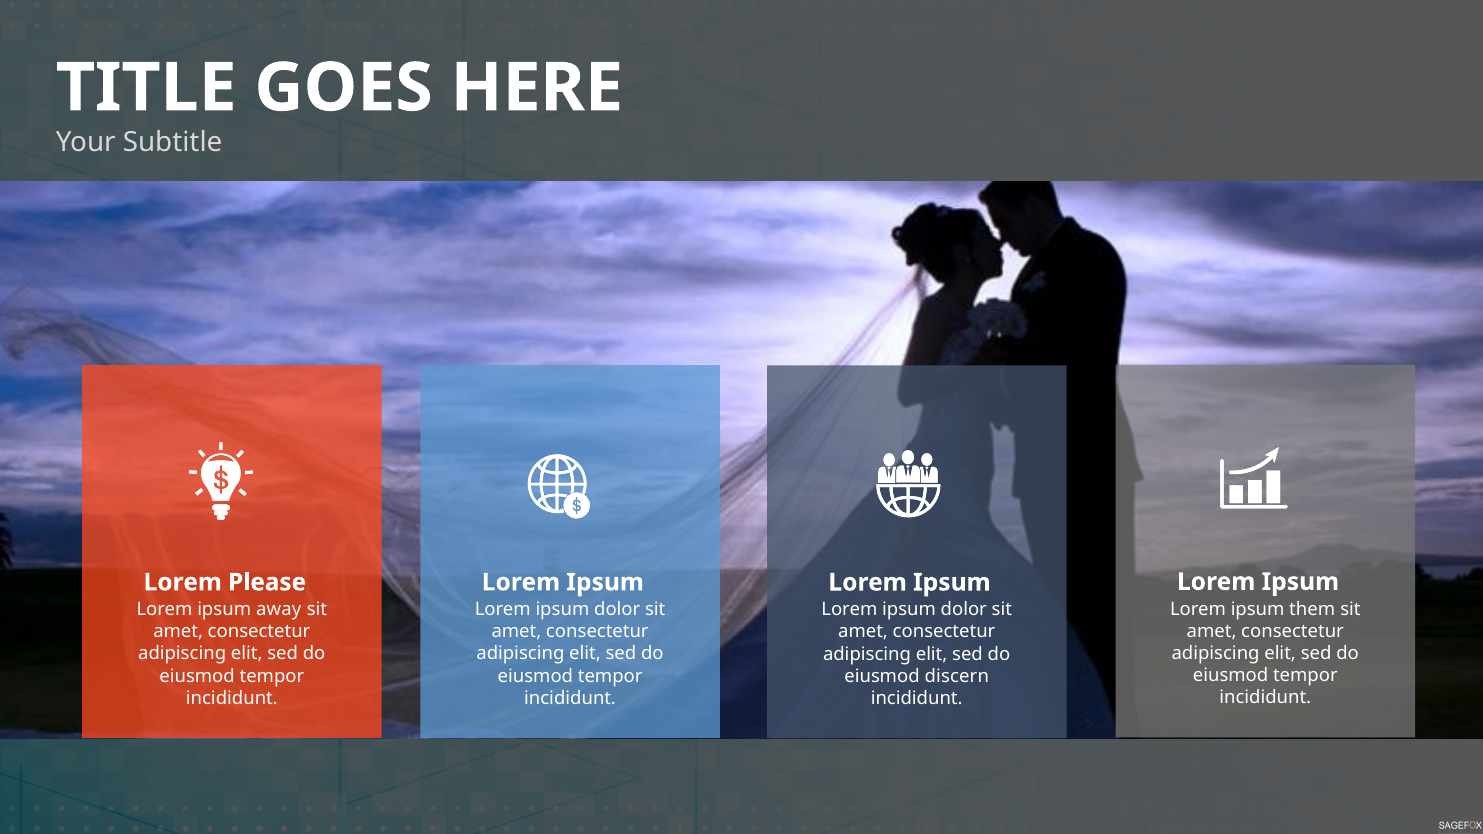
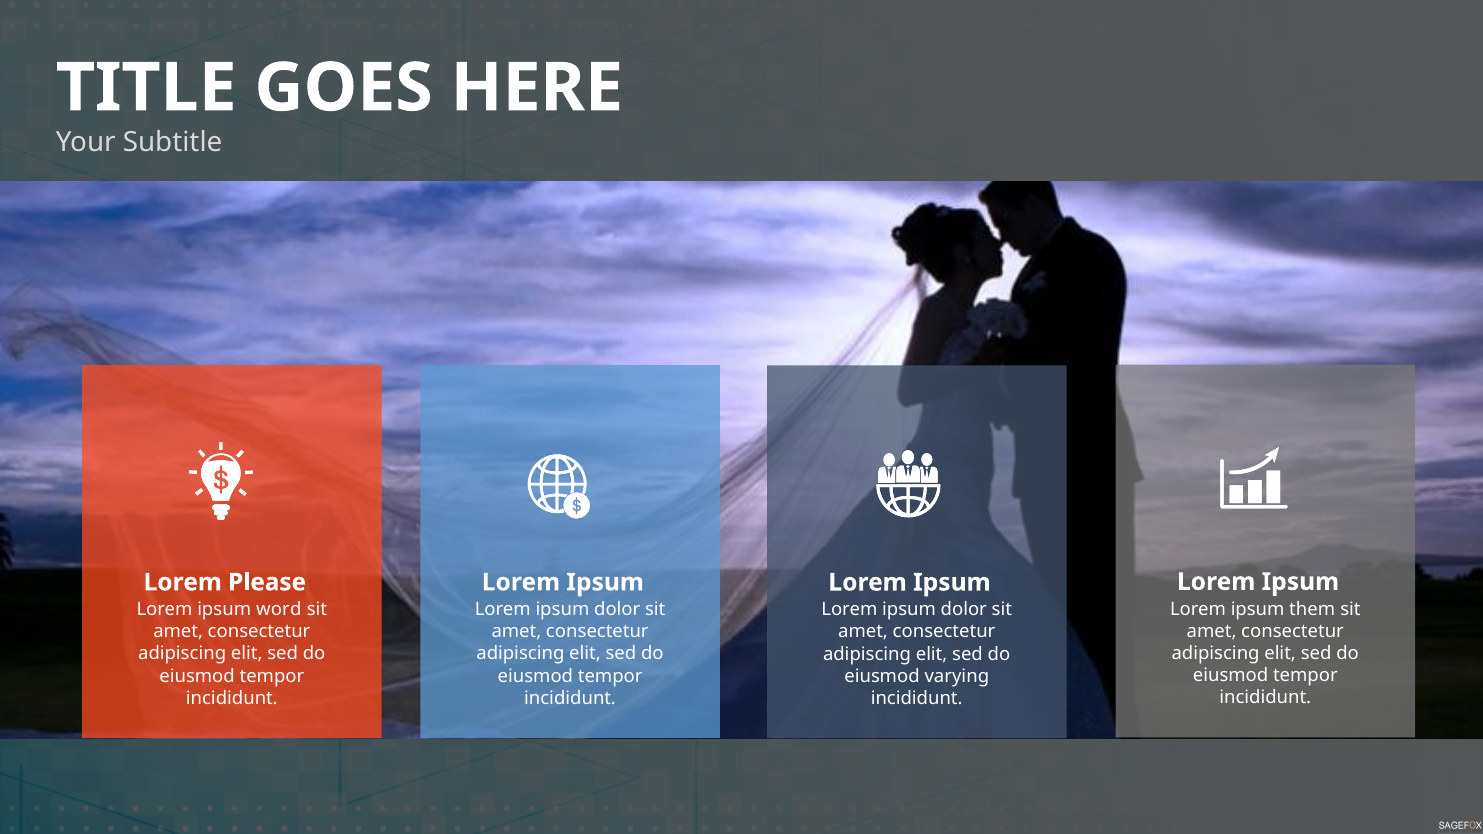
away: away -> word
discern: discern -> varying
